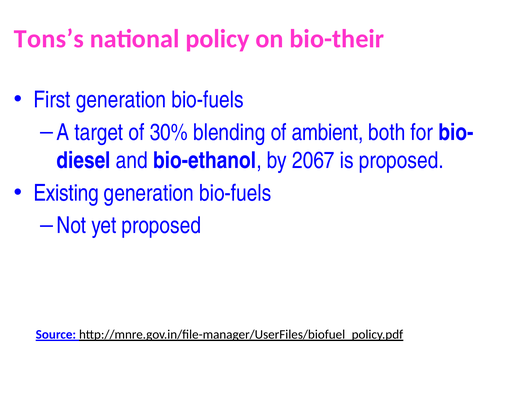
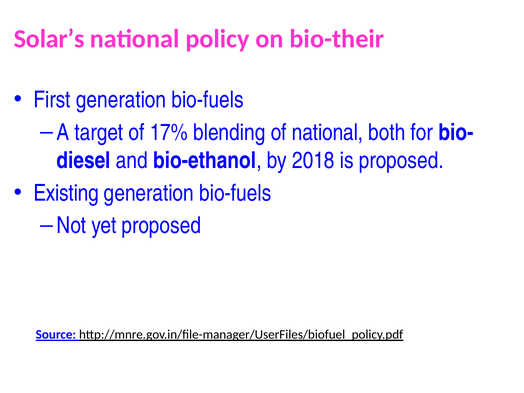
Tons’s: Tons’s -> Solar’s
30%: 30% -> 17%
of ambient: ambient -> national
2067: 2067 -> 2018
